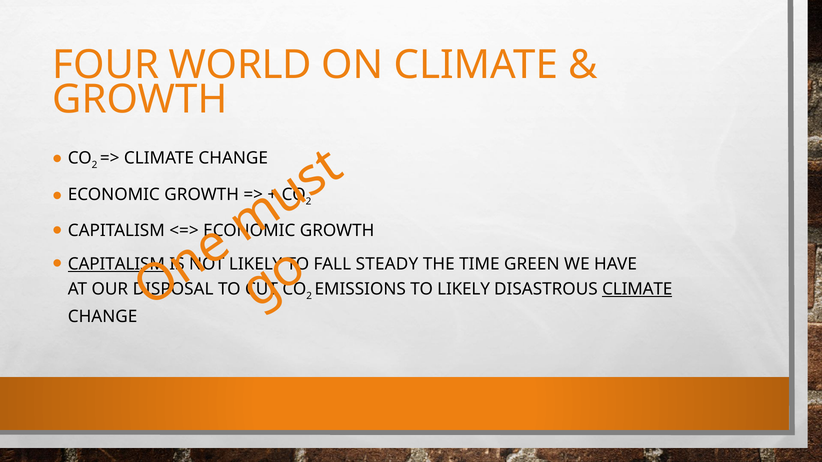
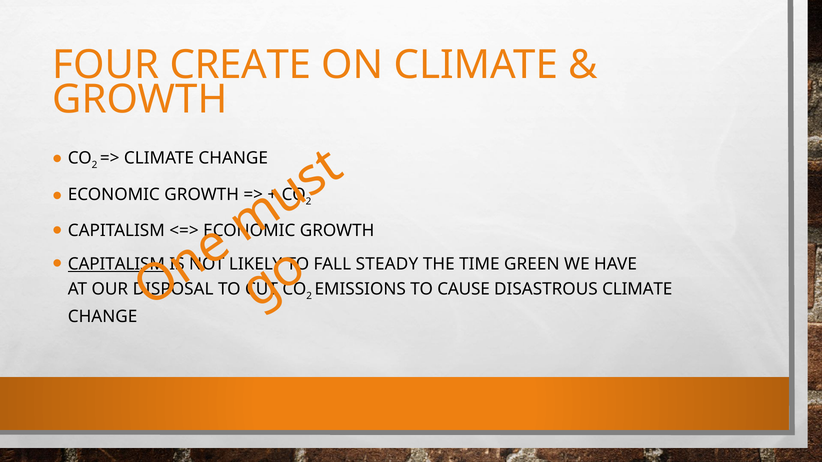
WORLD: WORLD -> CREATE
TO LIKELY: LIKELY -> CAUSE
CLIMATE at (637, 289) underline: present -> none
